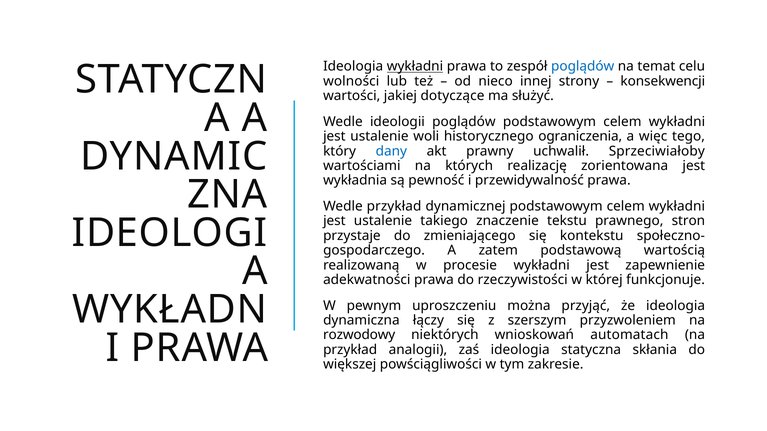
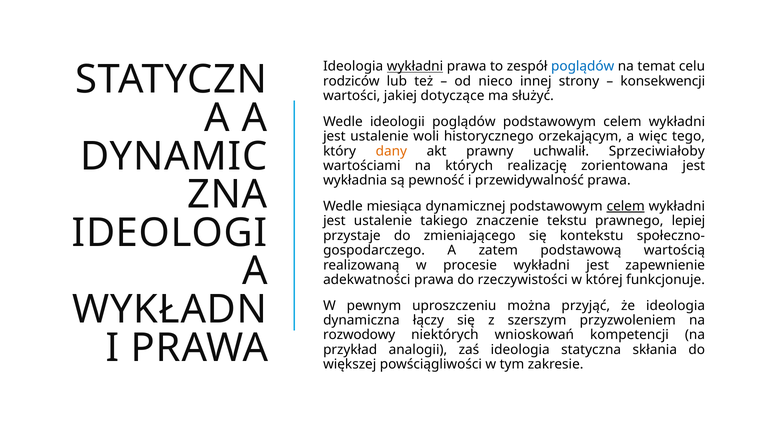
wolności: wolności -> rodziców
ograniczenia: ograniczenia -> orzekającym
dany colour: blue -> orange
Wedle przykład: przykład -> miesiąca
celem at (626, 206) underline: none -> present
stron: stron -> lepiej
automatach: automatach -> kompetencji
